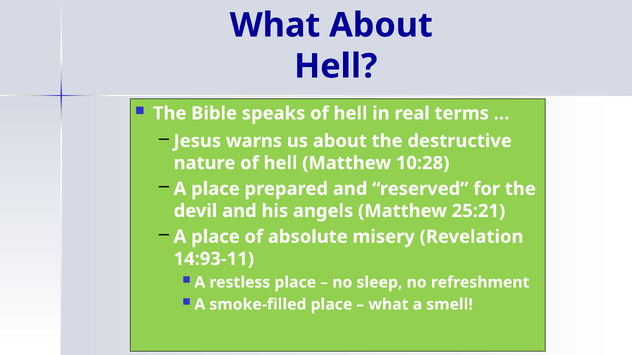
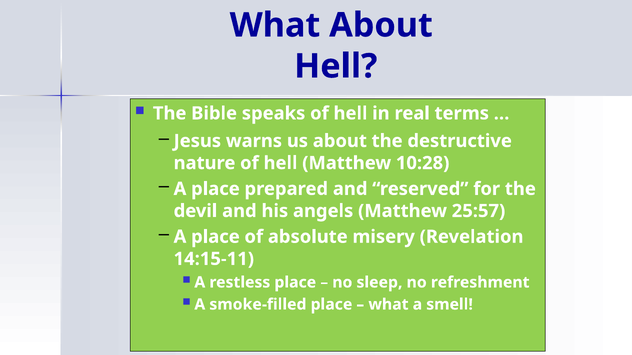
25:21: 25:21 -> 25:57
14:93-11: 14:93-11 -> 14:15-11
